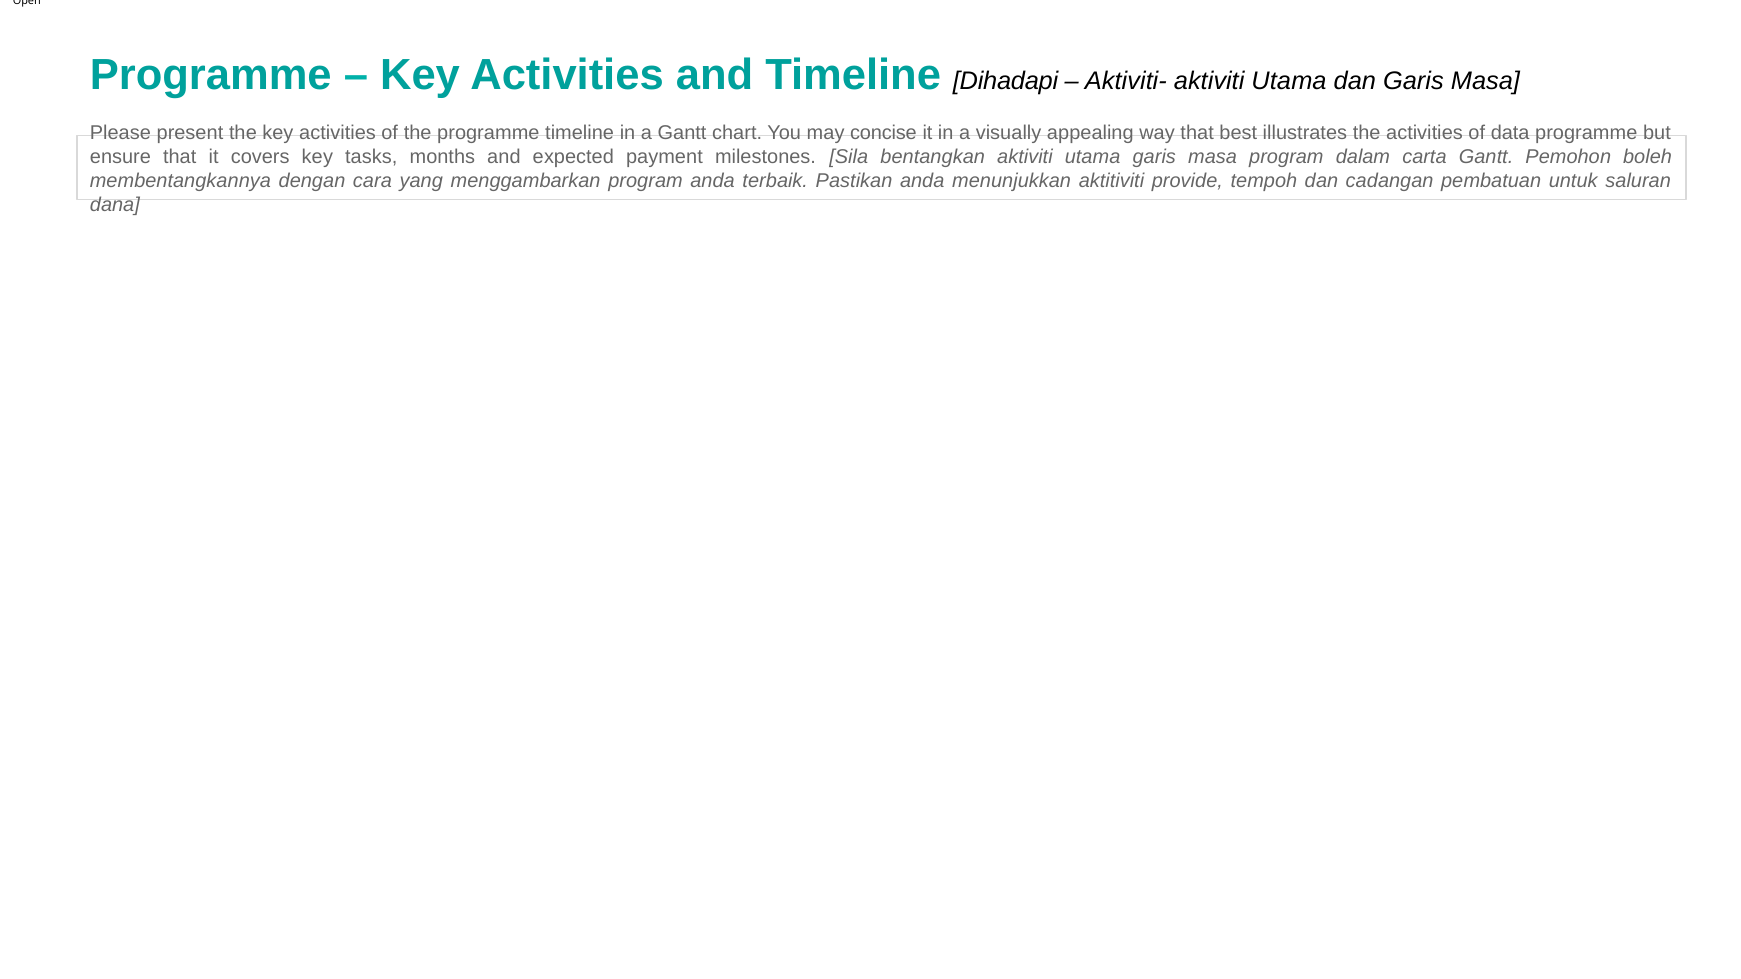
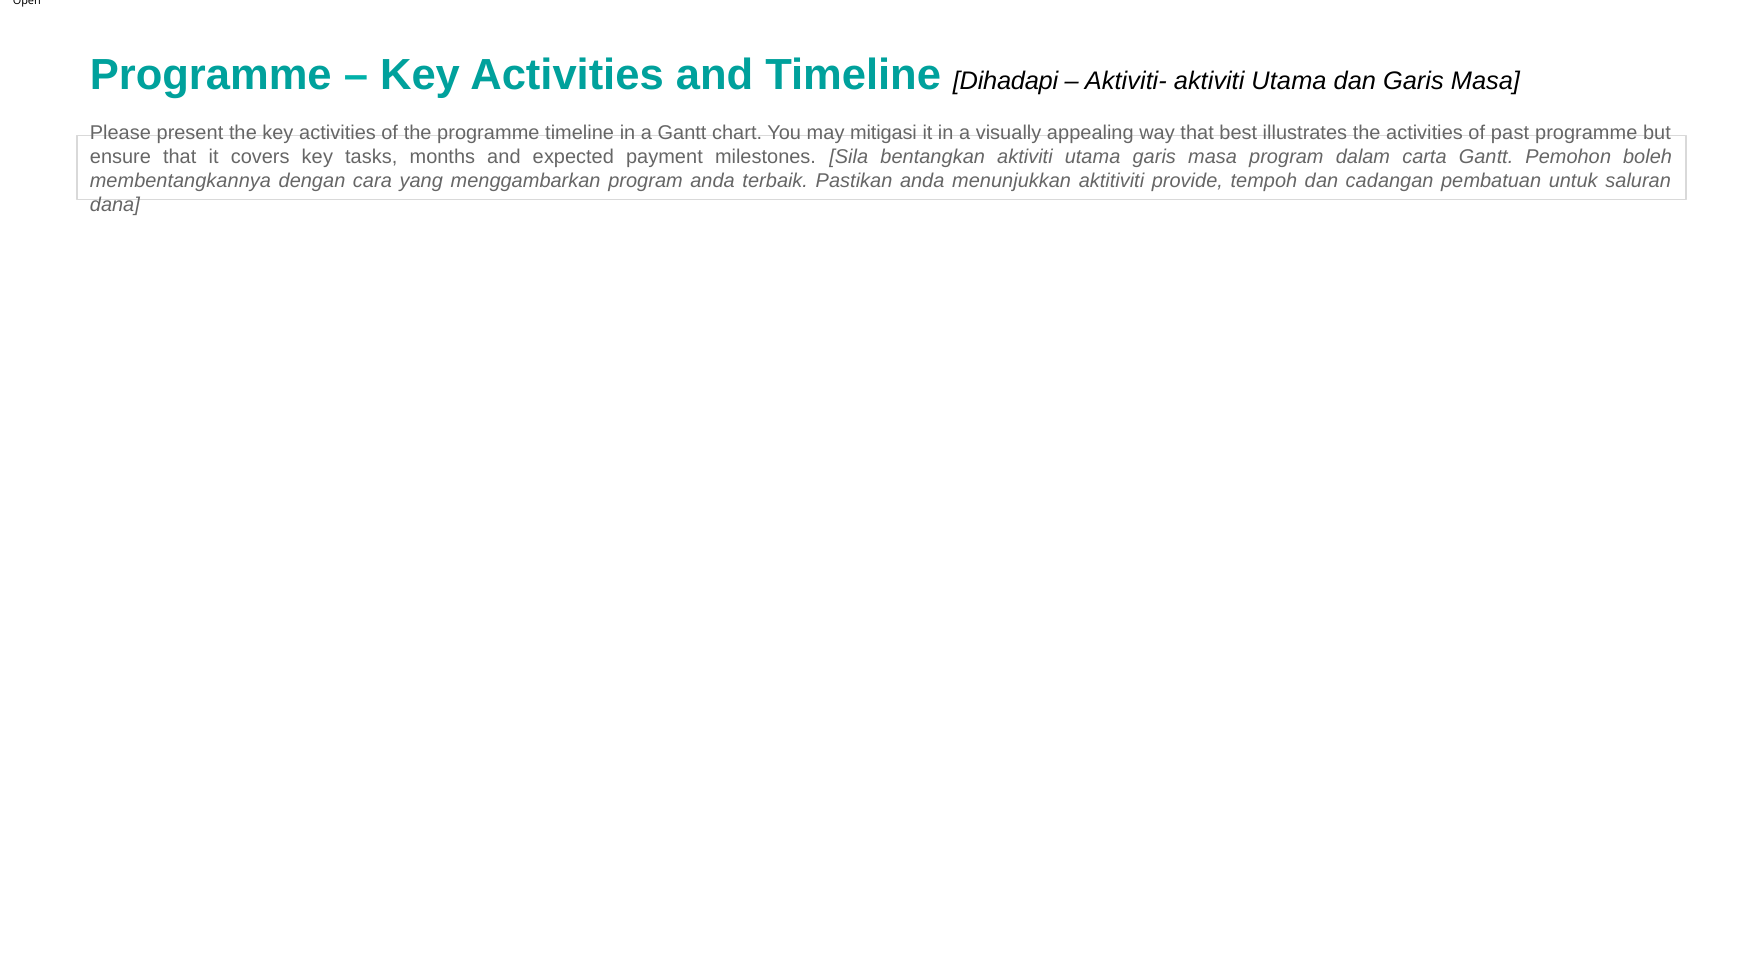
concise: concise -> mitigasi
data: data -> past
